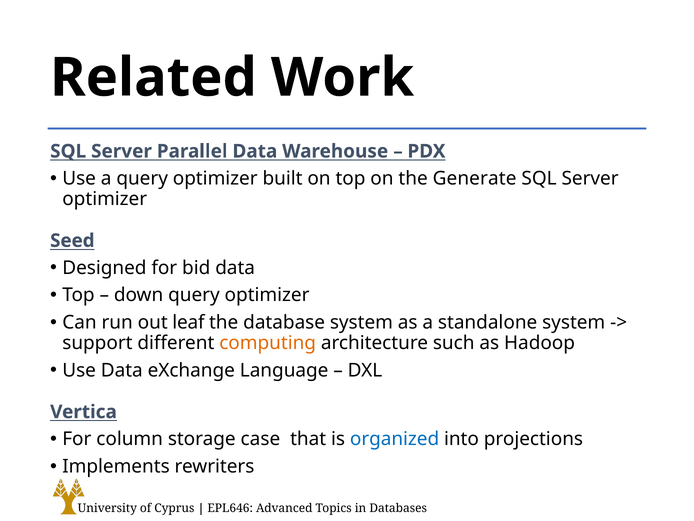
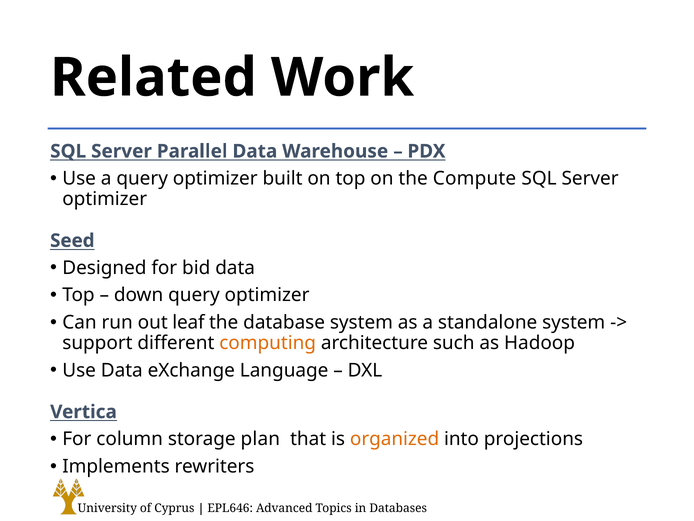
Generate: Generate -> Compute
case: case -> plan
organized colour: blue -> orange
